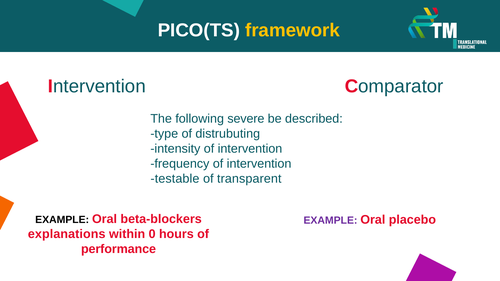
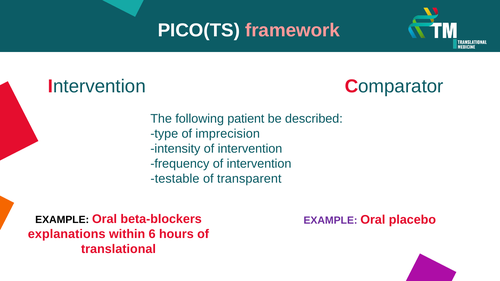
framework colour: yellow -> pink
severe: severe -> patient
distrubuting: distrubuting -> imprecision
0: 0 -> 6
performance: performance -> translational
